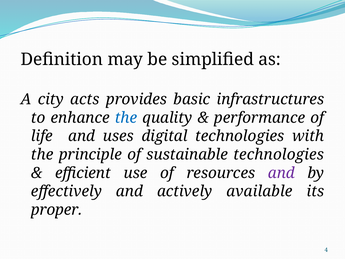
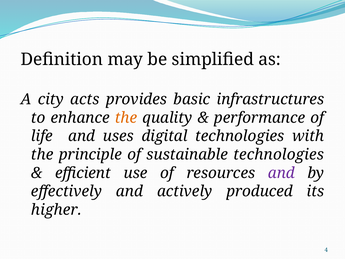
the at (126, 118) colour: blue -> orange
available: available -> produced
proper: proper -> higher
